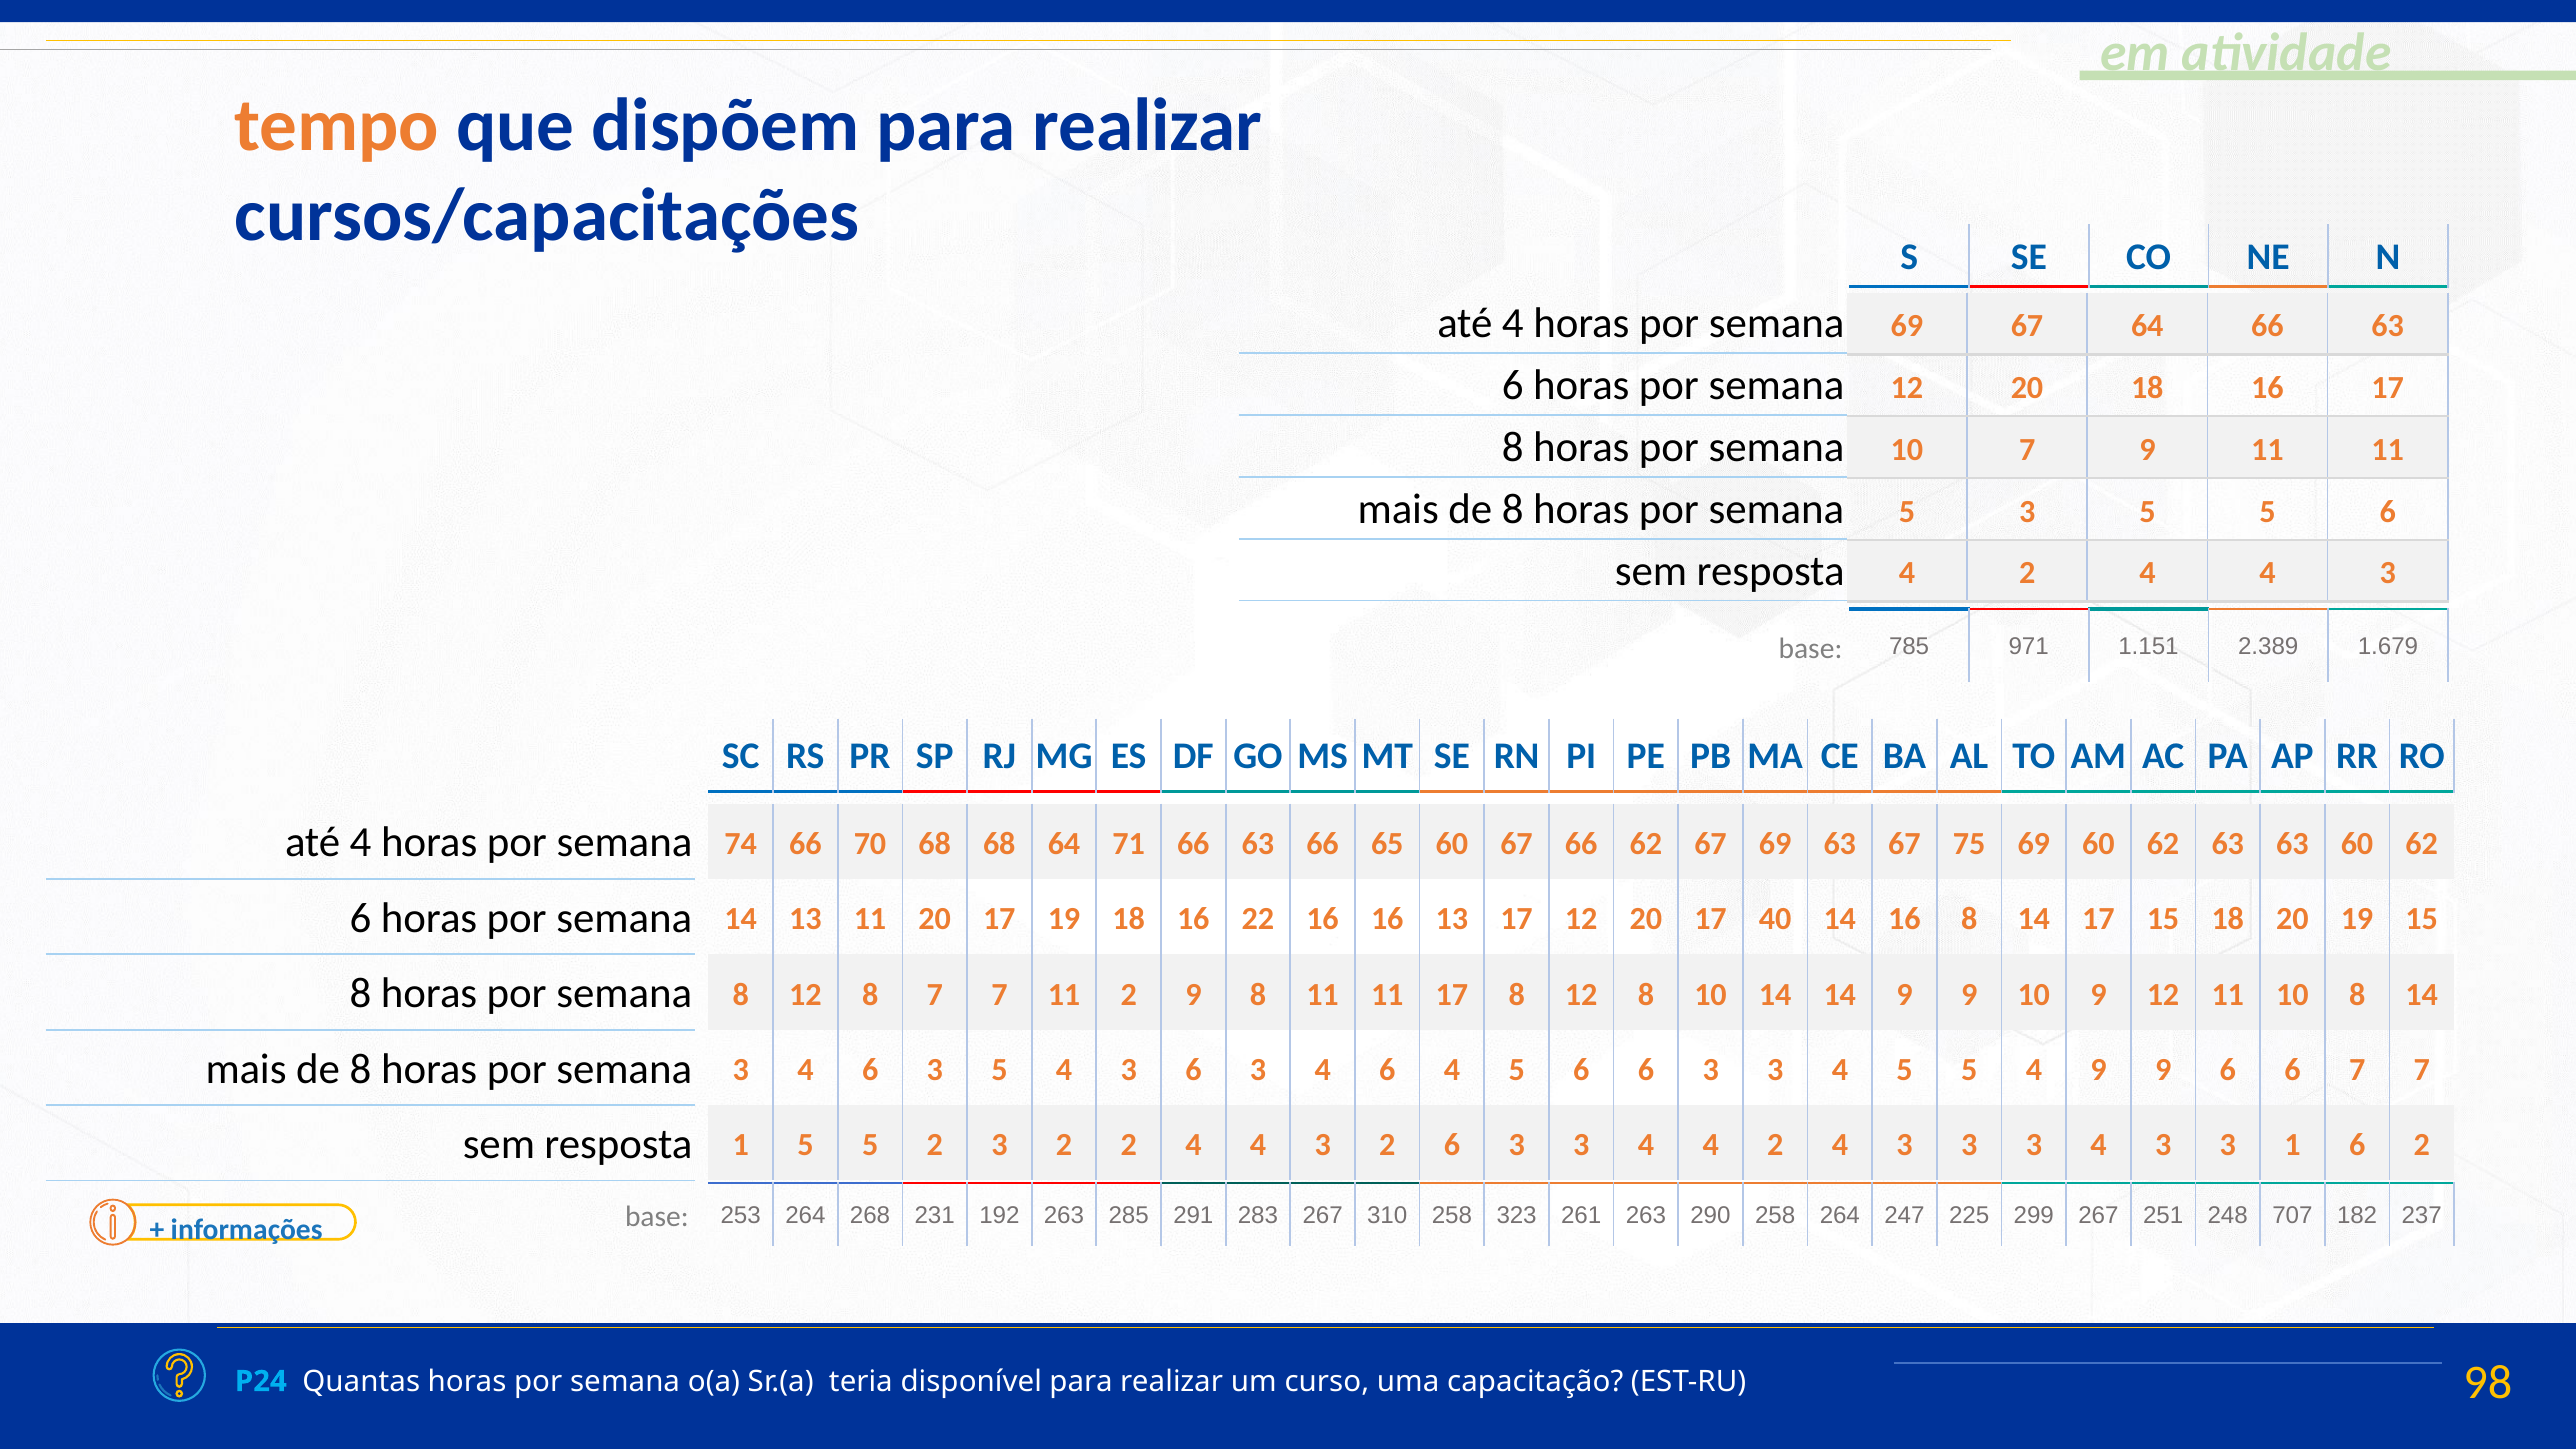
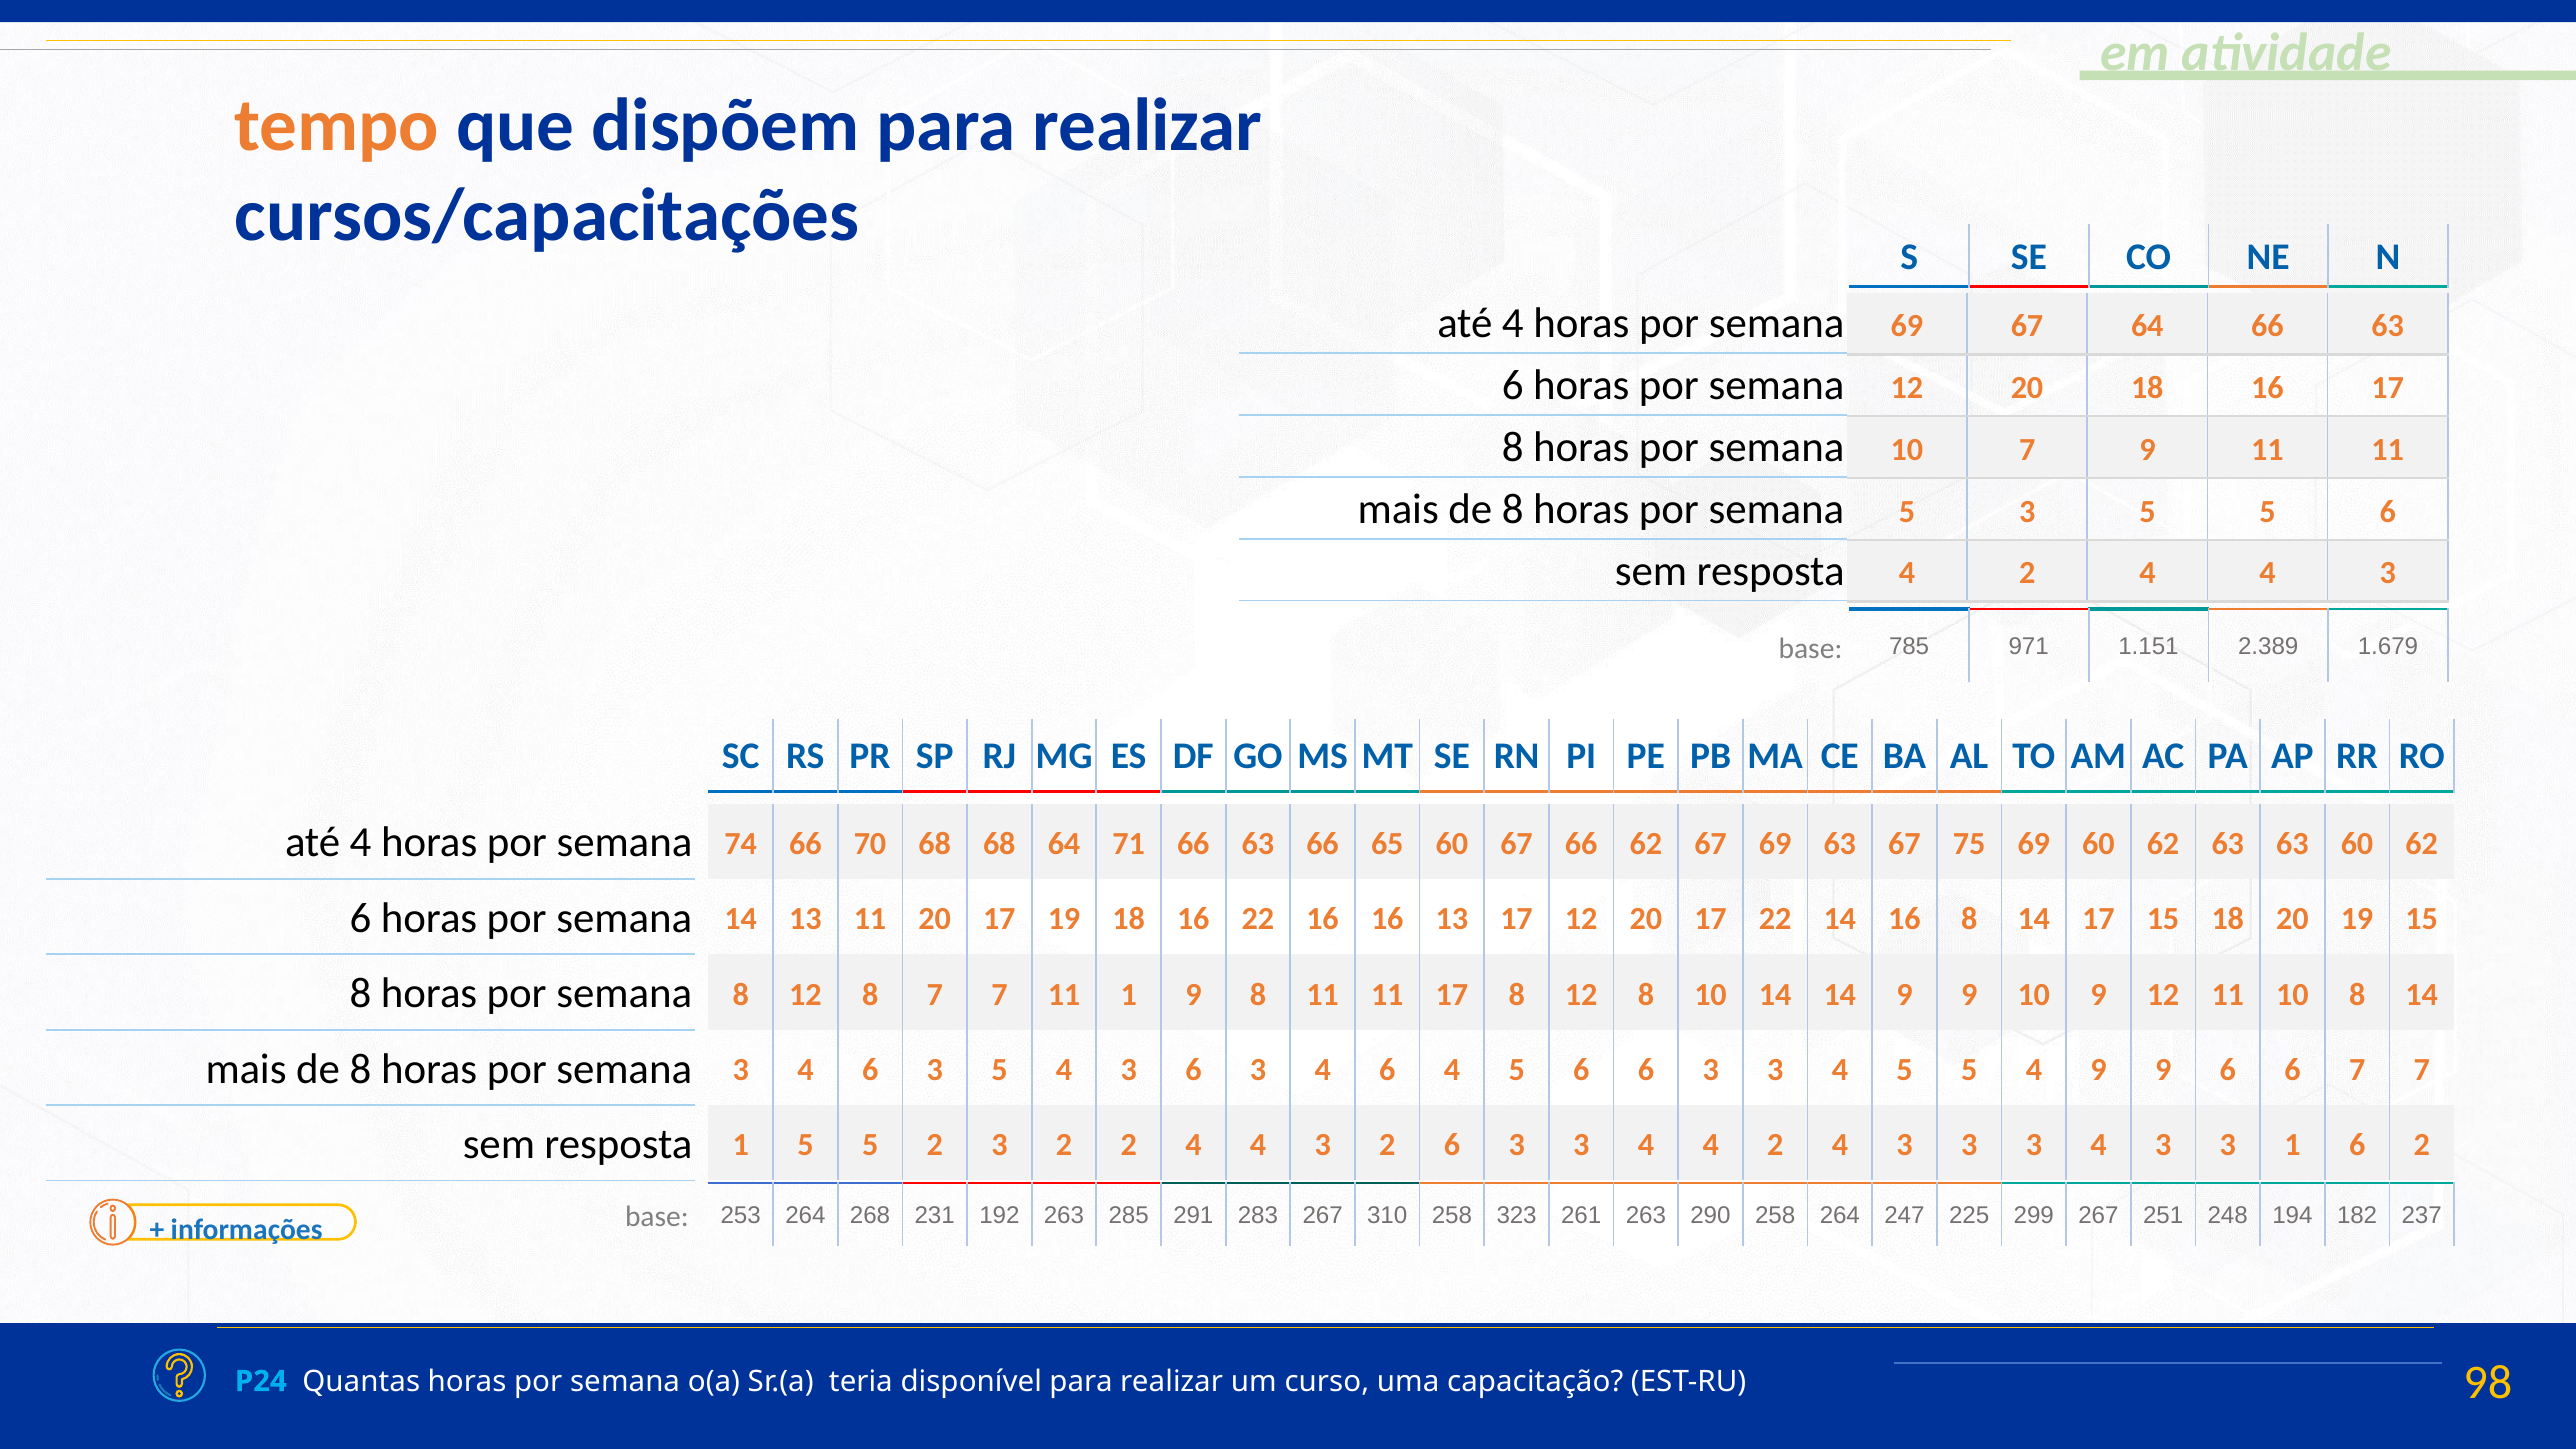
17 40: 40 -> 22
11 2: 2 -> 1
707: 707 -> 194
